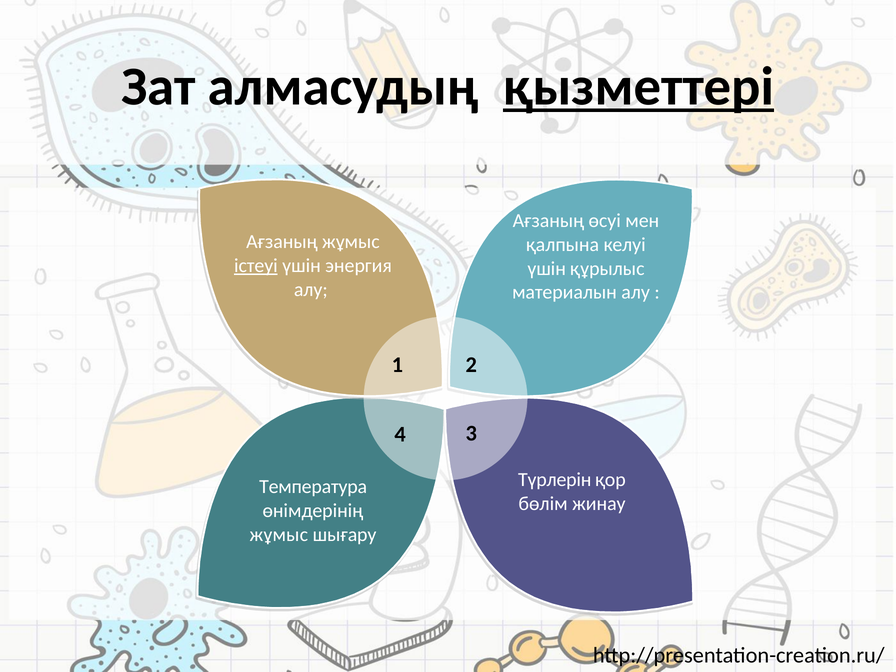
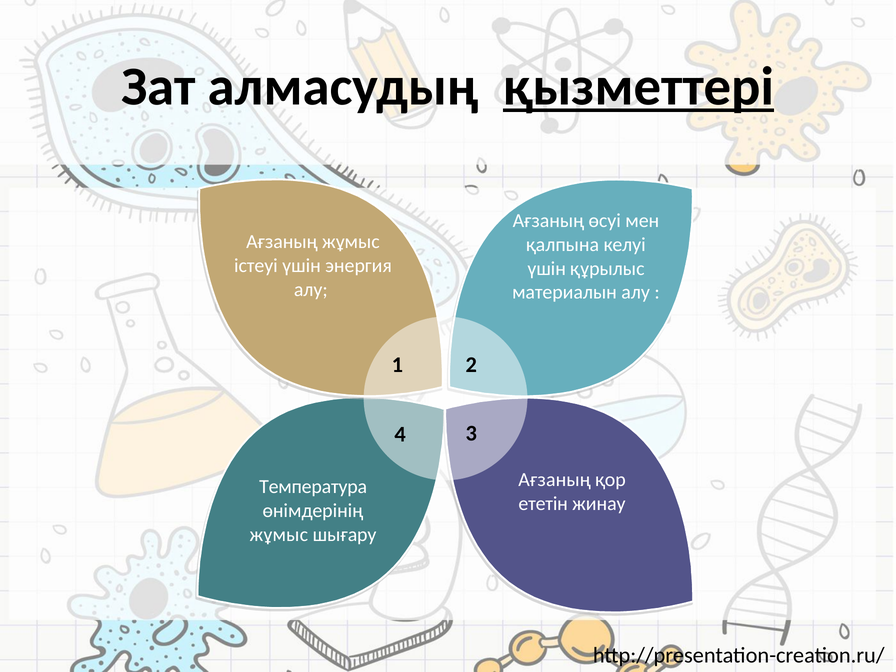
істеуі underline: present -> none
Түрлерін at (555, 480): Түрлерін -> Ағзаның
бөлім: бөлім -> ететін
